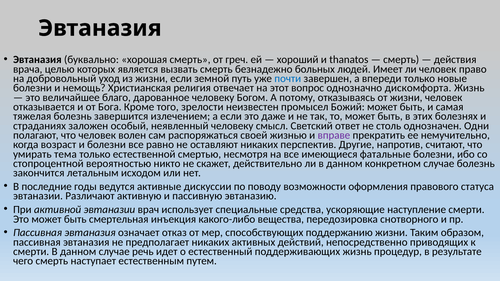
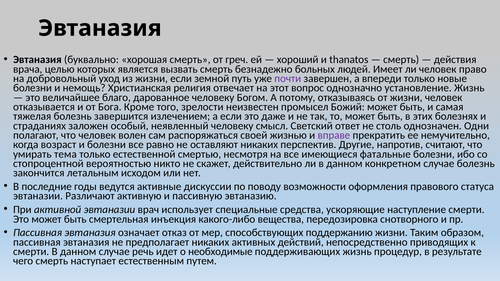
почти colour: blue -> purple
дискомфорта: дискомфорта -> установление
естественный: естественный -> необходимые
